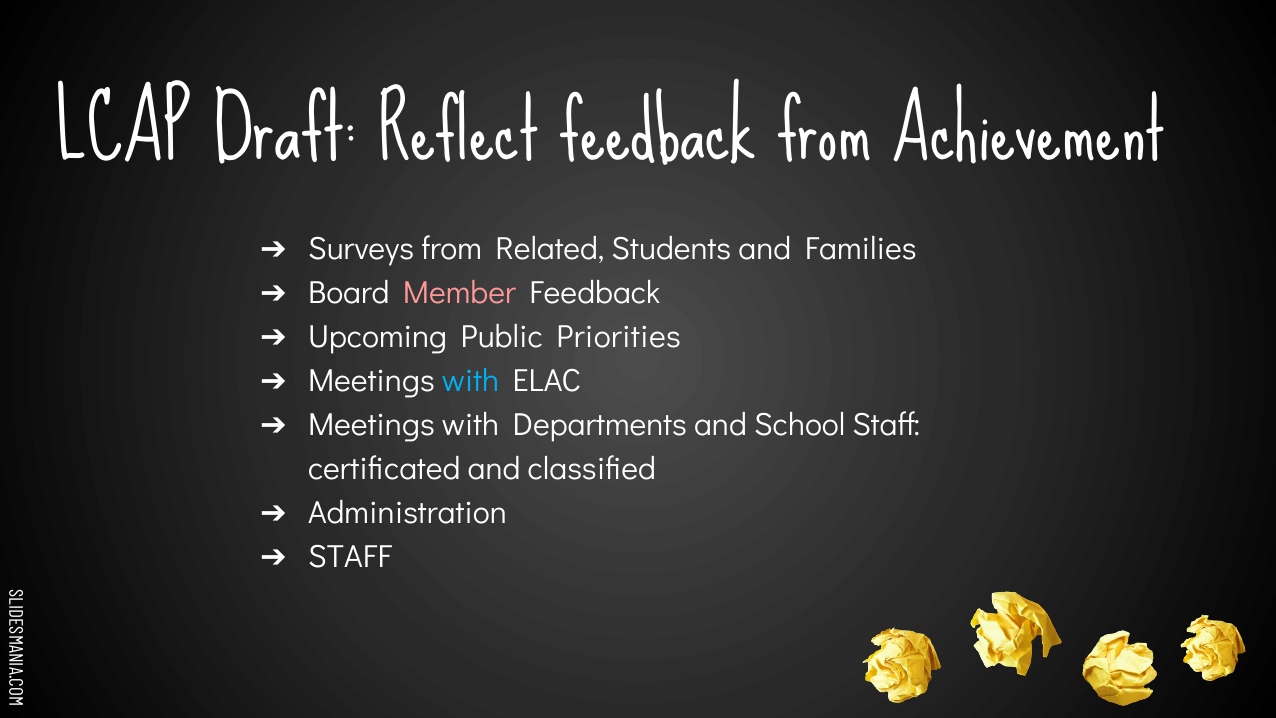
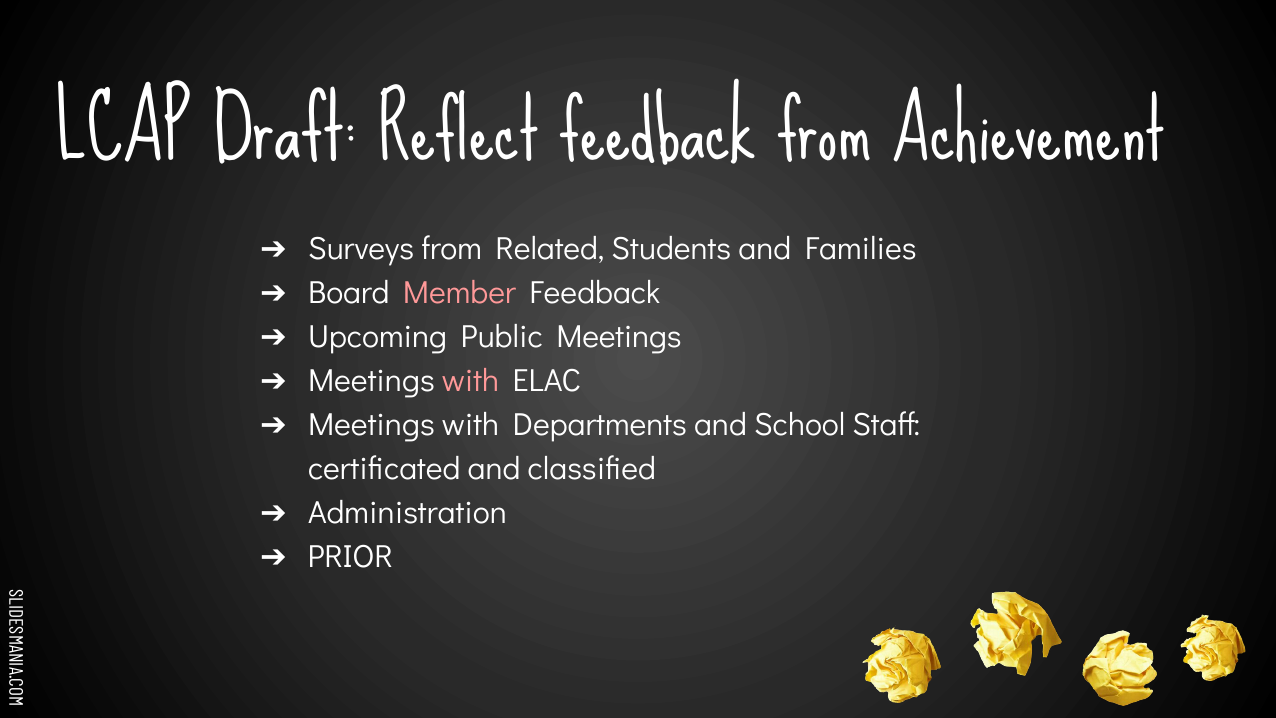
Public Priorities: Priorities -> Meetings
with at (470, 381) colour: light blue -> pink
STAFF at (350, 557): STAFF -> PRIOR
